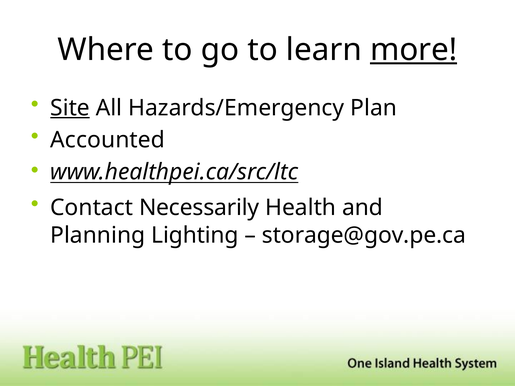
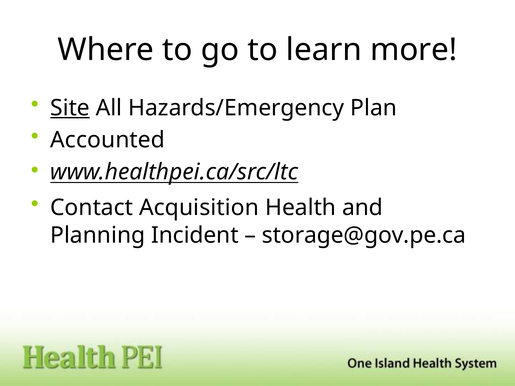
more underline: present -> none
Necessarily: Necessarily -> Acquisition
Lighting: Lighting -> Incident
